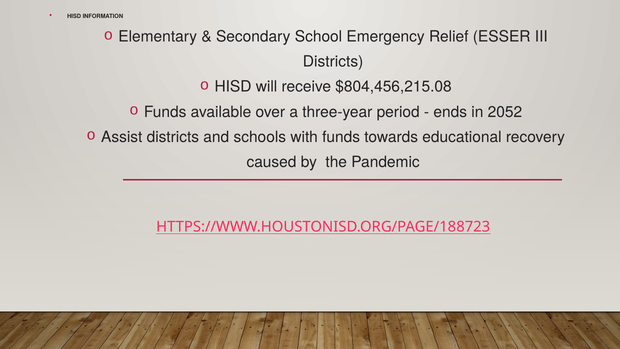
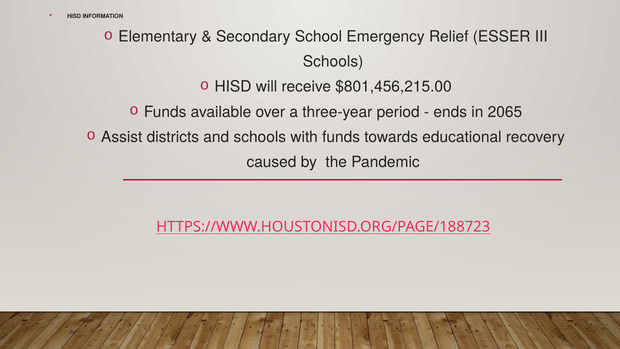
Districts at (333, 62): Districts -> Schools
$804,456,215.08: $804,456,215.08 -> $801,456,215.00
2052: 2052 -> 2065
